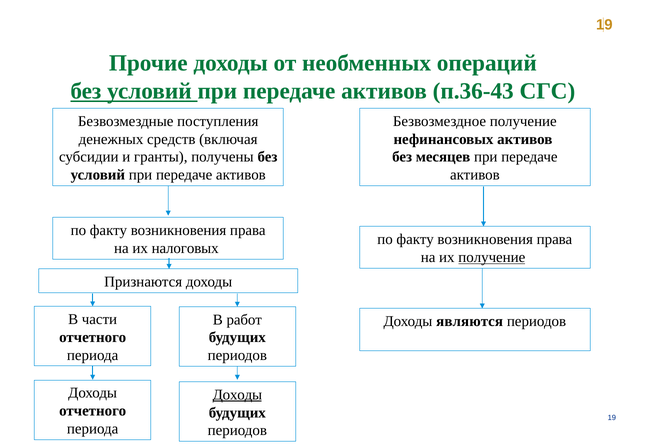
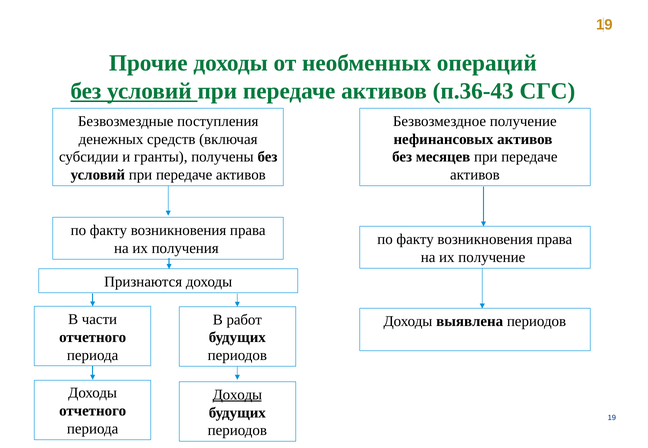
налоговых: налоговых -> получения
получение at (492, 258) underline: present -> none
являются: являются -> выявлена
